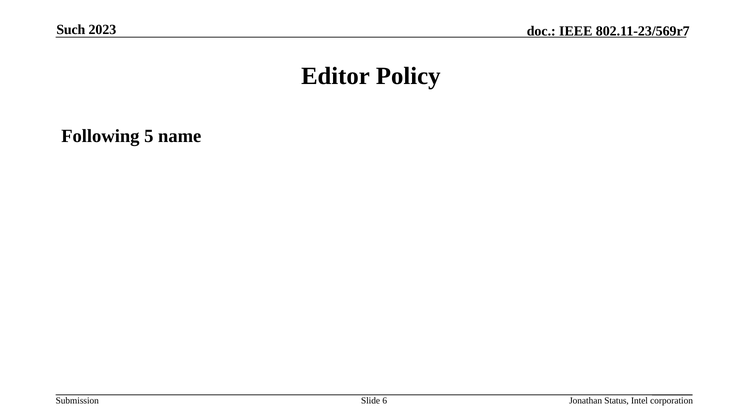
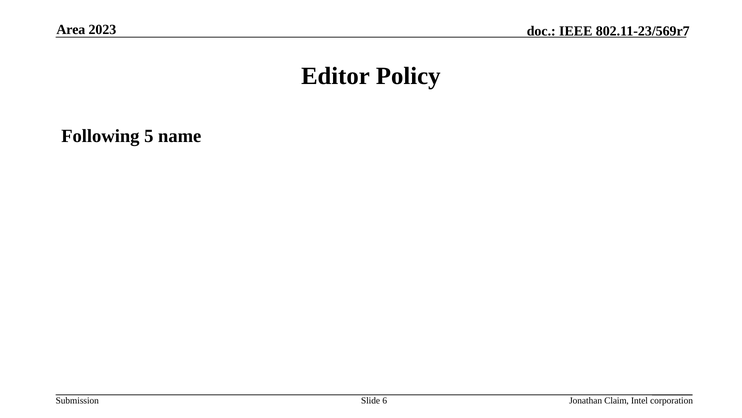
Such: Such -> Area
Status: Status -> Claim
